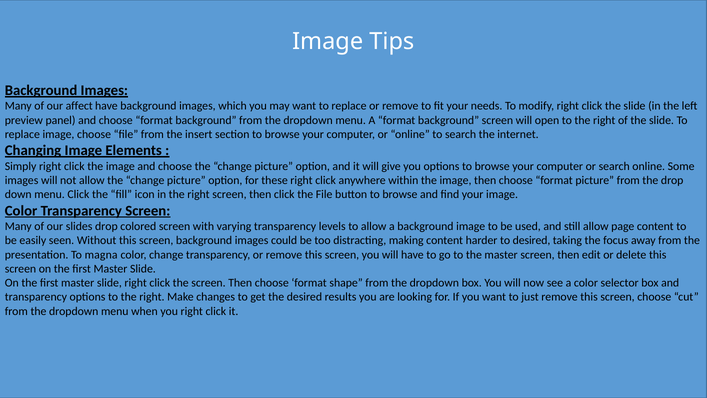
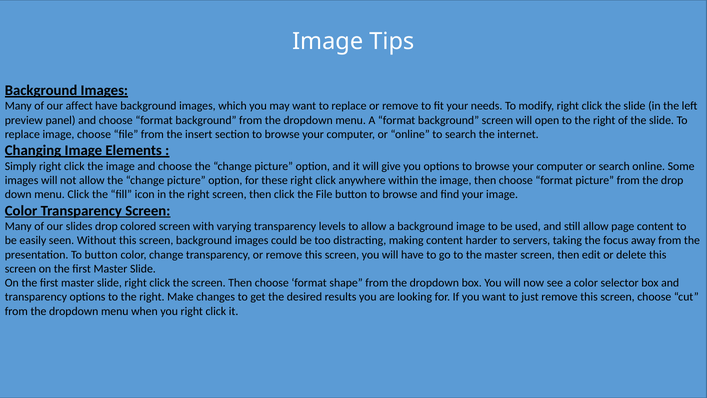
to desired: desired -> servers
To magna: magna -> button
